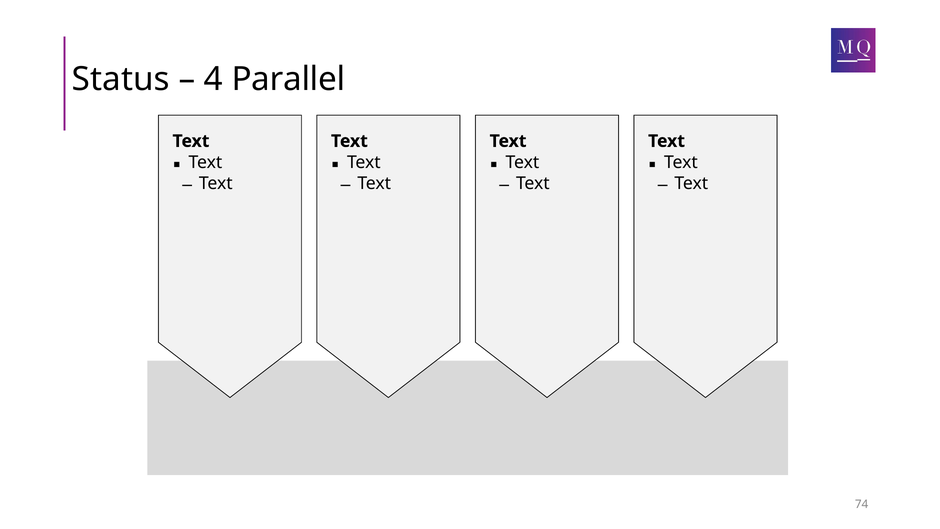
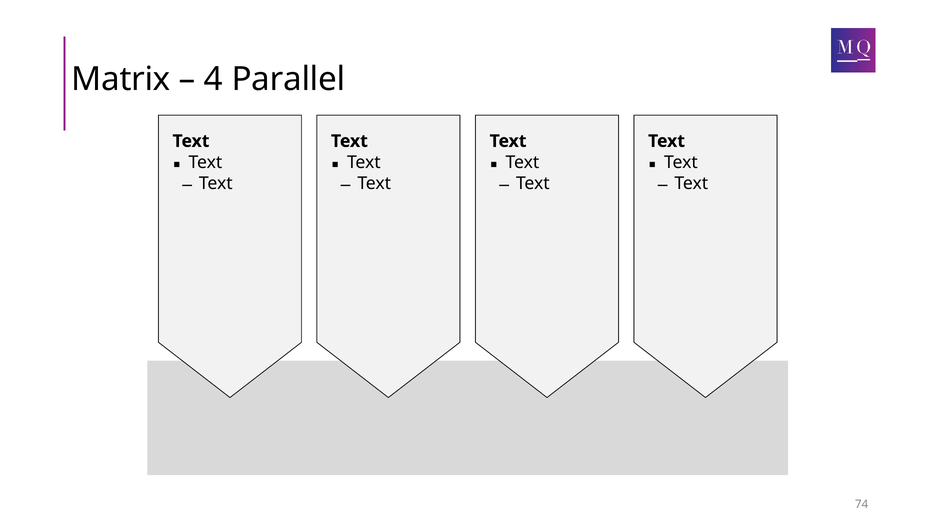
Status: Status -> Matrix
